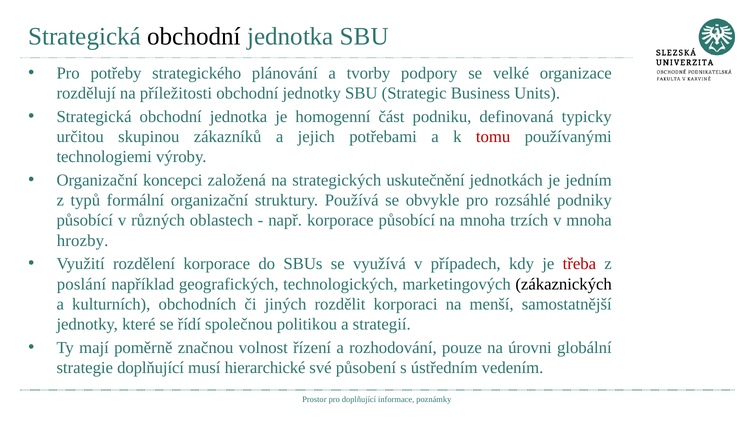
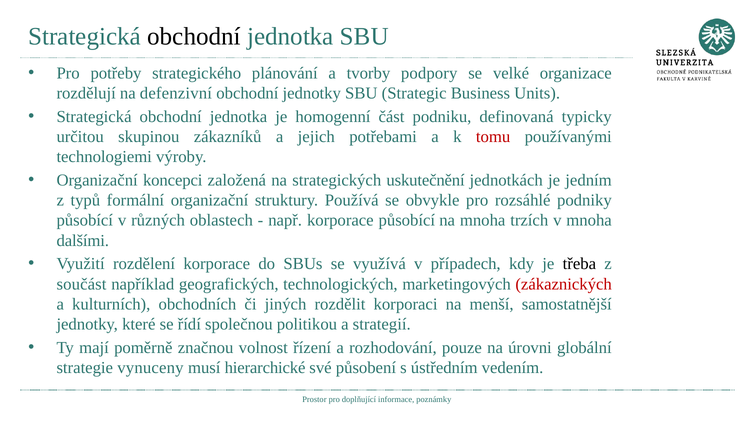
příležitosti: příležitosti -> defenzivní
hrozby: hrozby -> dalšími
třeba colour: red -> black
poslání: poslání -> součást
zákaznických colour: black -> red
strategie doplňující: doplňující -> vynuceny
